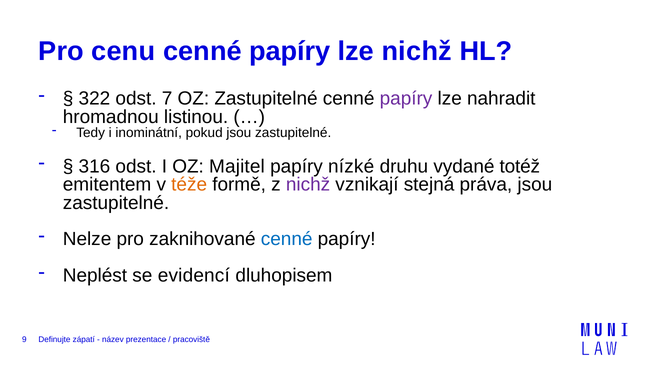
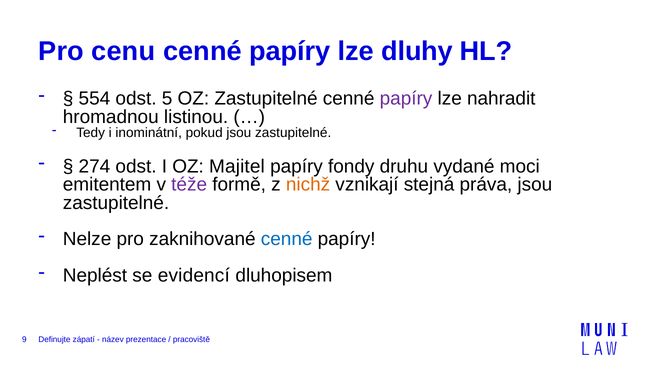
lze nichž: nichž -> dluhy
322: 322 -> 554
7: 7 -> 5
316: 316 -> 274
nízké: nízké -> fondy
totéž: totéž -> moci
téže colour: orange -> purple
nichž at (308, 185) colour: purple -> orange
